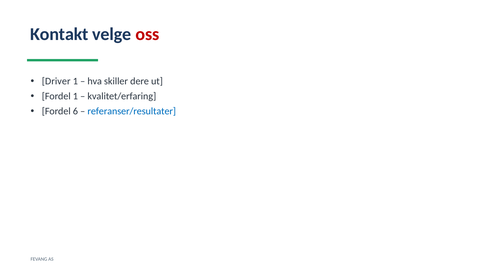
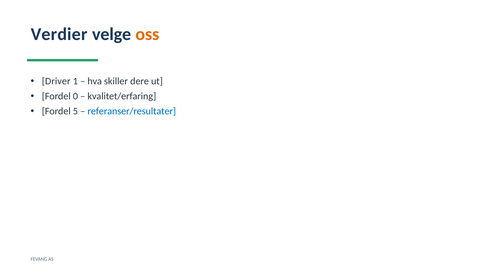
Kontakt: Kontakt -> Verdier
oss colour: red -> orange
Fordel 1: 1 -> 0
6: 6 -> 5
